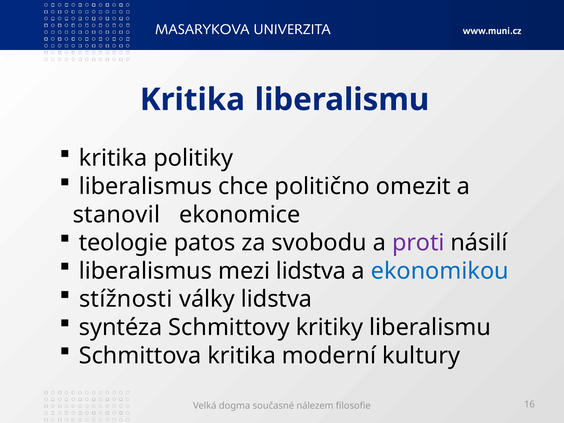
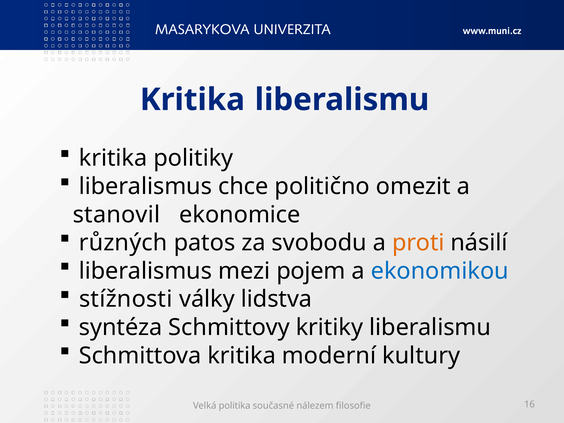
teologie: teologie -> různých
proti colour: purple -> orange
mezi lidstva: lidstva -> pojem
dogma: dogma -> politika
